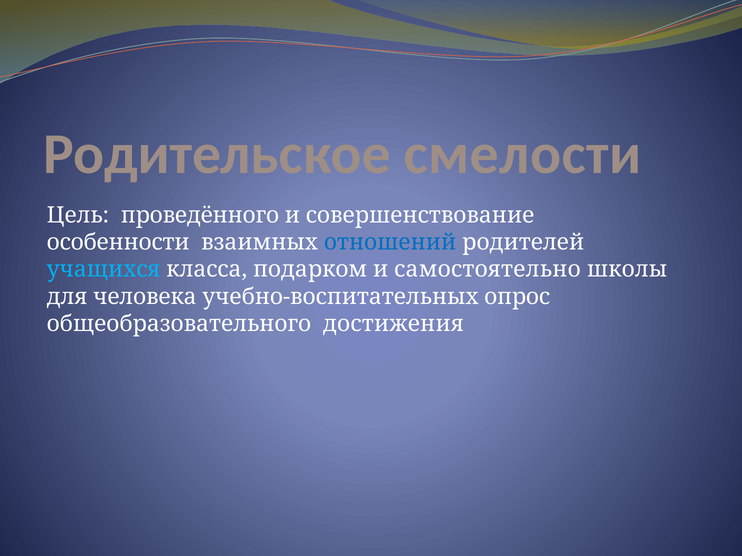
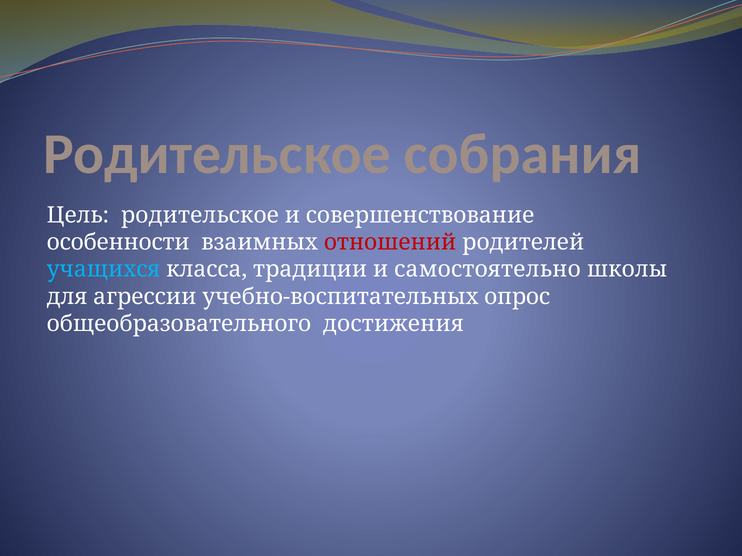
смелости: смелости -> собрания
Цель проведённого: проведённого -> родительское
отношений colour: blue -> red
подарком: подарком -> традиции
человека: человека -> агрессии
